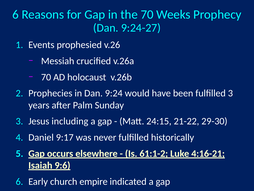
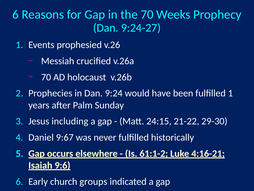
fulfilled 3: 3 -> 1
9:17: 9:17 -> 9:67
empire: empire -> groups
